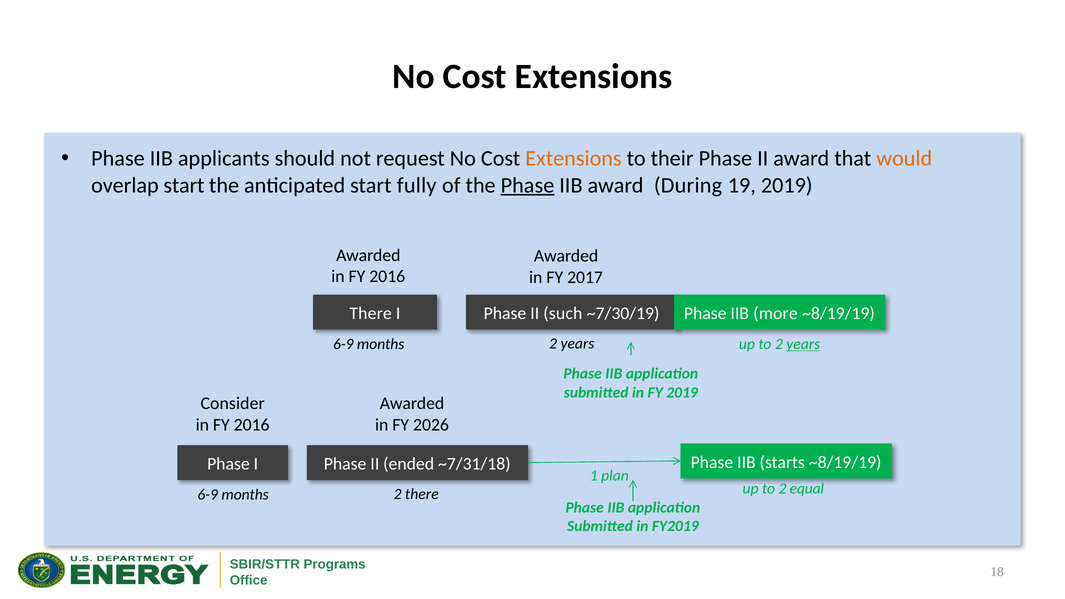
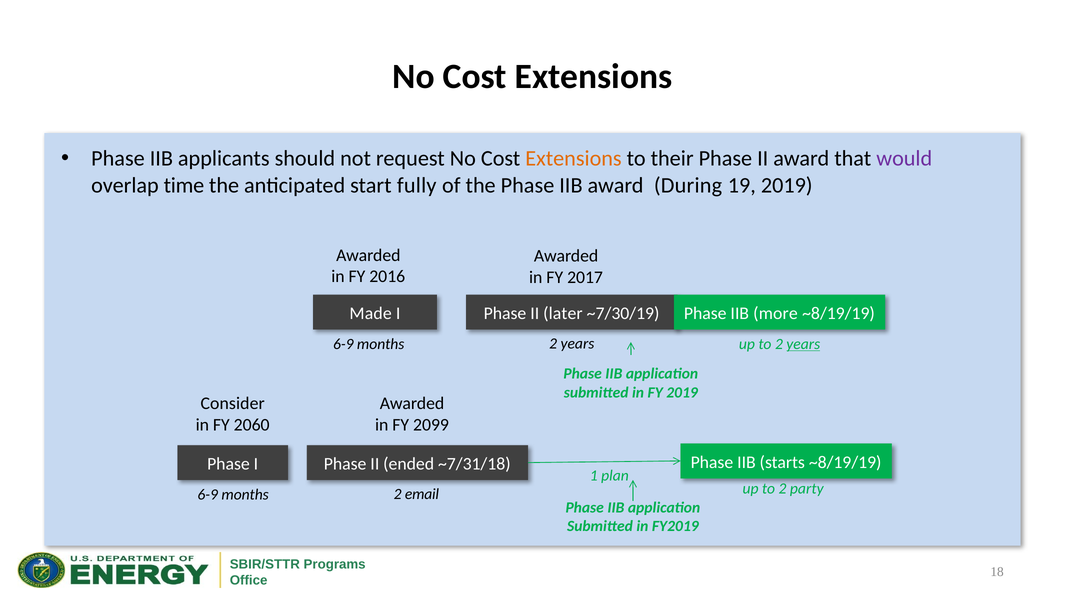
would colour: orange -> purple
overlap start: start -> time
Phase at (527, 185) underline: present -> none
There at (371, 313): There -> Made
such: such -> later
2016 at (252, 425): 2016 -> 2060
2026: 2026 -> 2099
equal: equal -> party
2 there: there -> email
